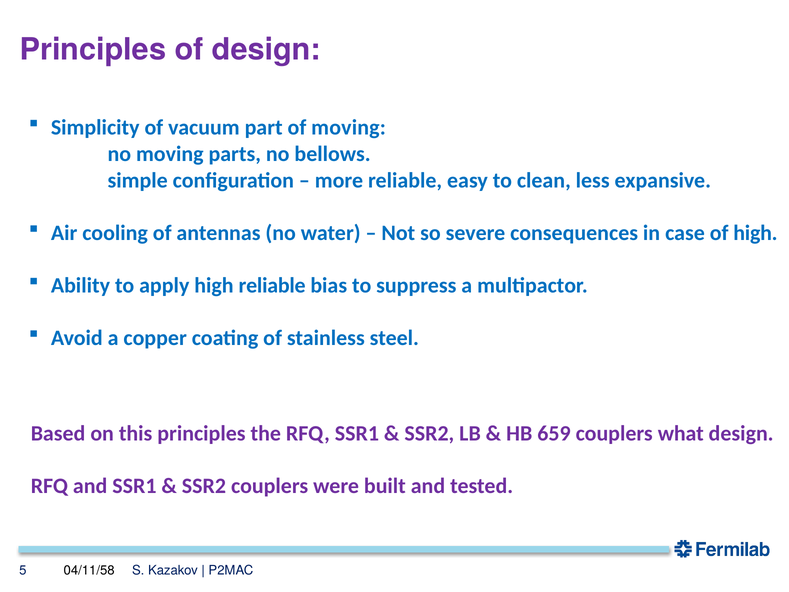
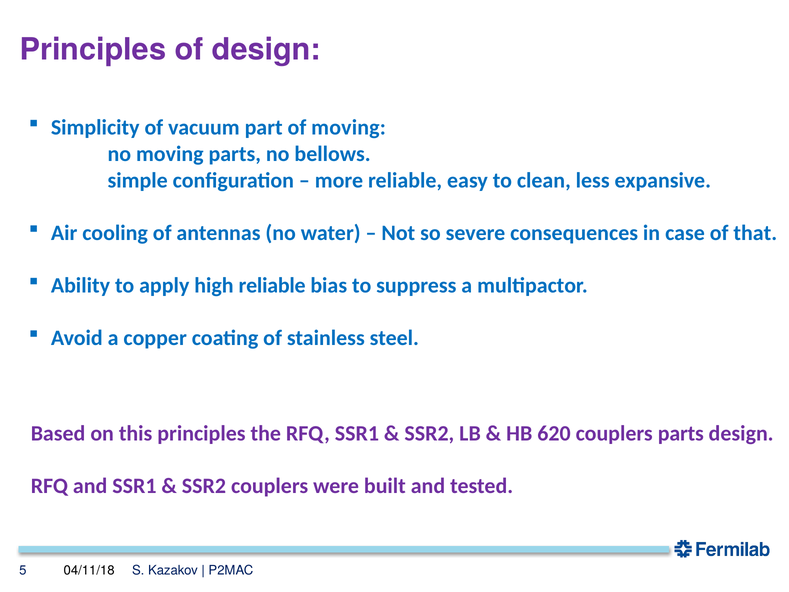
of high: high -> that
659: 659 -> 620
couplers what: what -> parts
04/11/58: 04/11/58 -> 04/11/18
